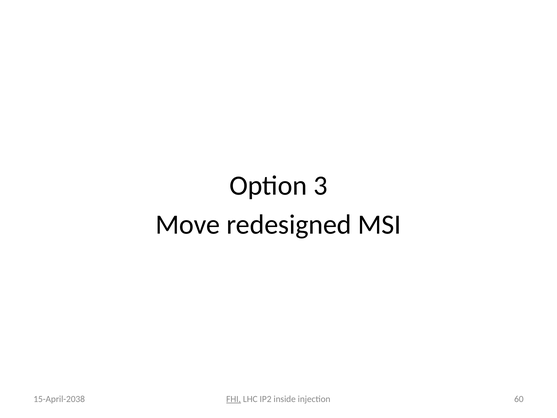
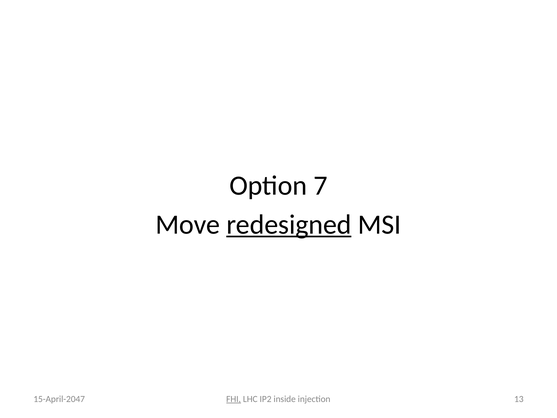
3: 3 -> 7
redesigned underline: none -> present
60: 60 -> 13
15-April-2038: 15-April-2038 -> 15-April-2047
